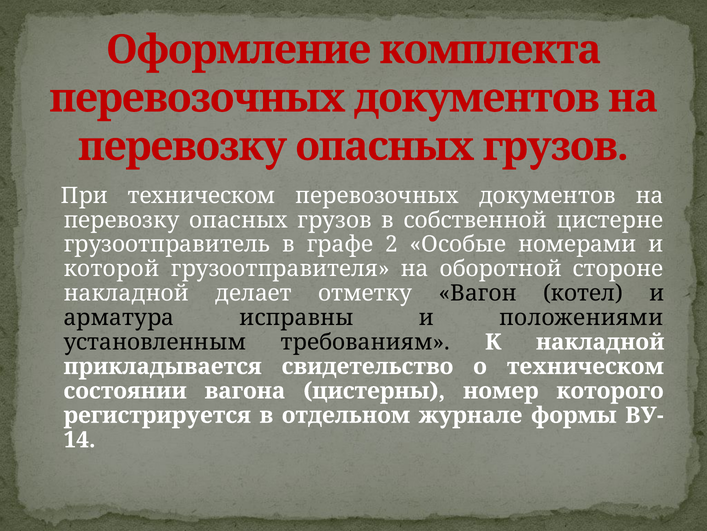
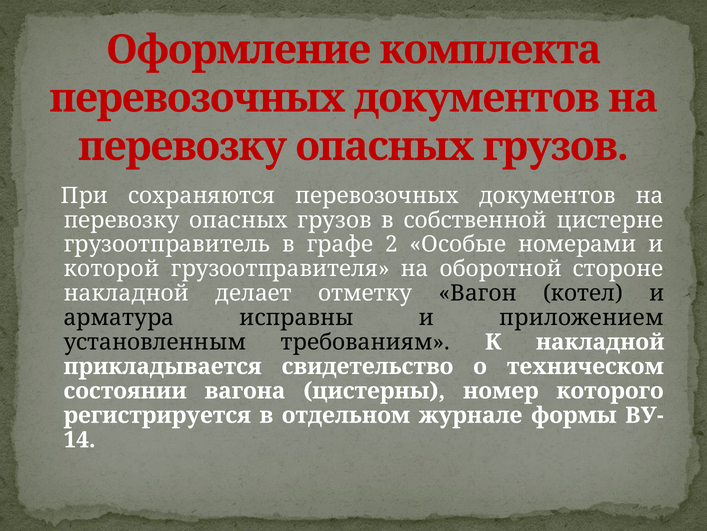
При техническом: техническом -> сохраняются
положениями: положениями -> приложением
